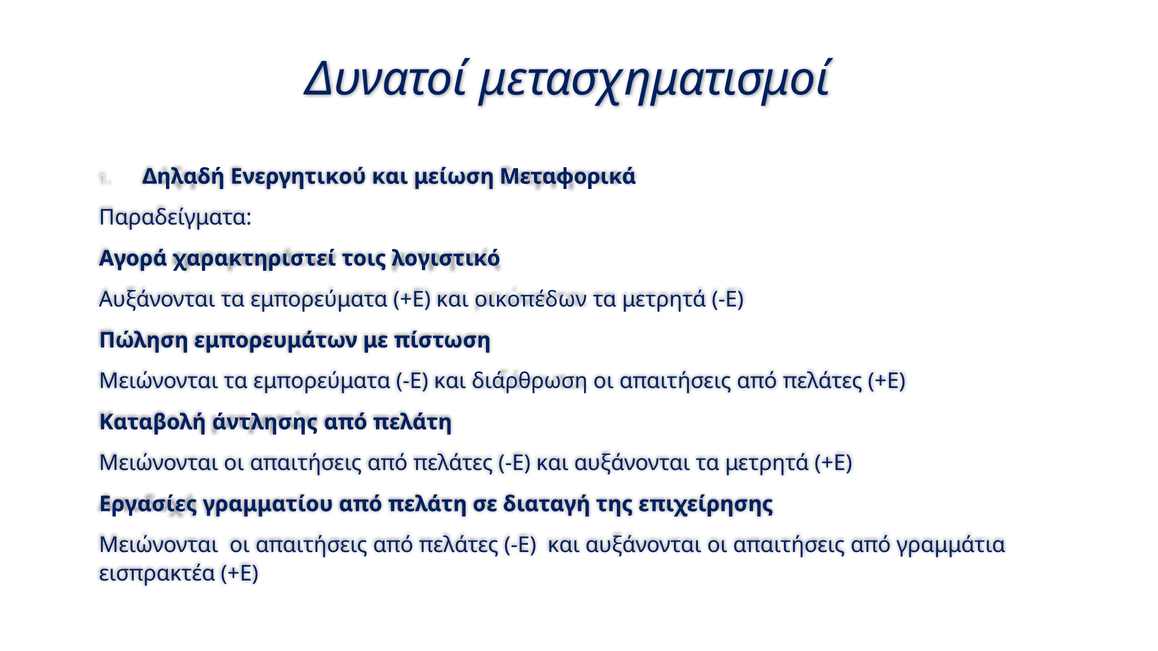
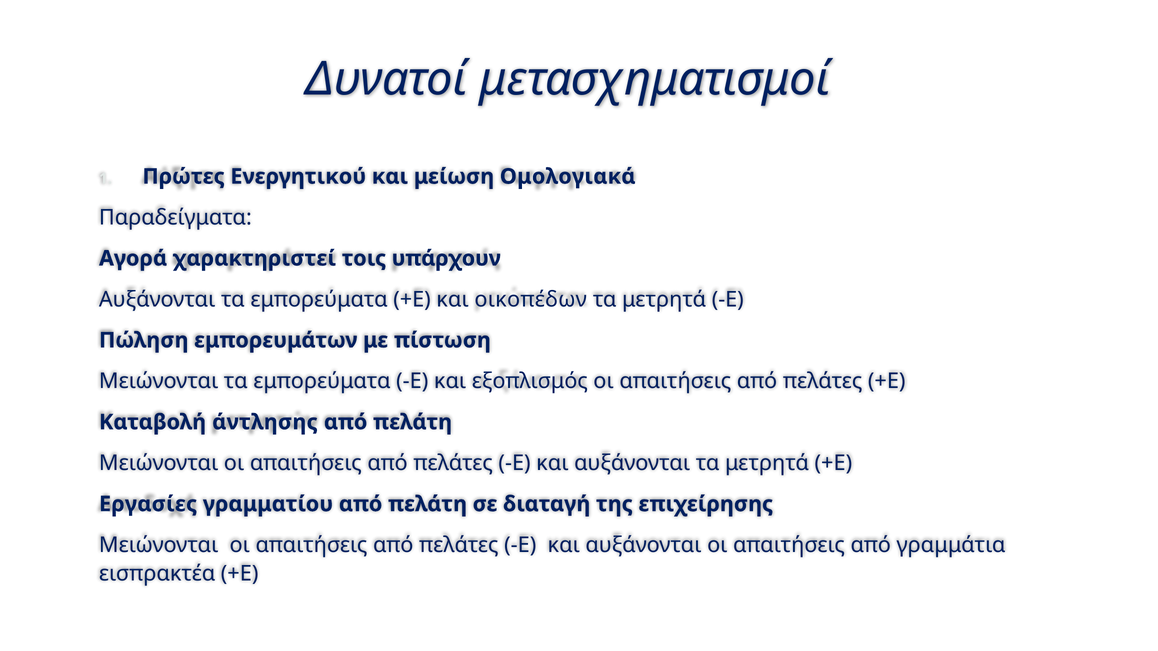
Δηλαδή: Δηλαδή -> Πρώτες
Μεταφορικά: Μεταφορικά -> Ομολογιακά
λογιστικό: λογιστικό -> υπάρχουν
διάρθρωση: διάρθρωση -> εξοπλισμός
